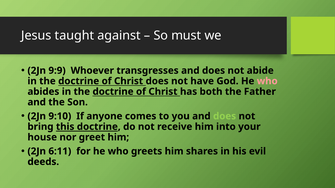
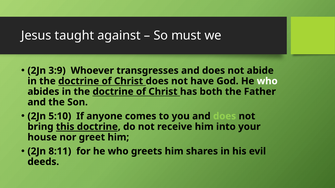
9:9: 9:9 -> 3:9
who at (267, 81) colour: pink -> white
9:10: 9:10 -> 5:10
6:11: 6:11 -> 8:11
